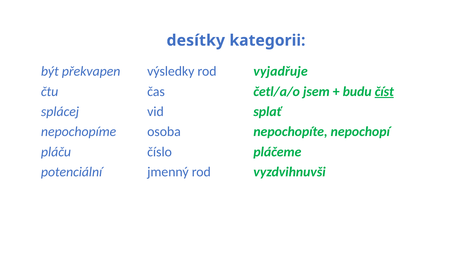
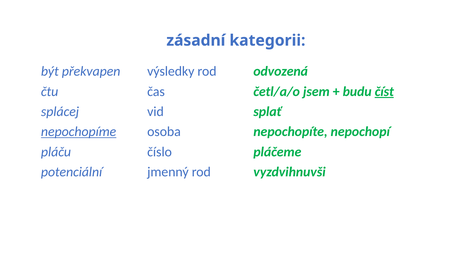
desítky: desítky -> zásadní
vyjadřuje: vyjadřuje -> odvozená
nepochopíme underline: none -> present
